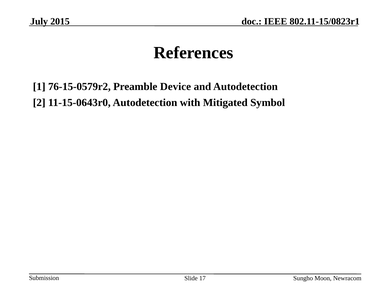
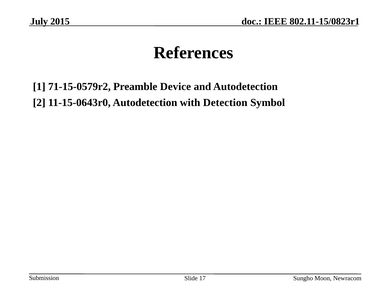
76-15-0579r2: 76-15-0579r2 -> 71-15-0579r2
Mitigated: Mitigated -> Detection
